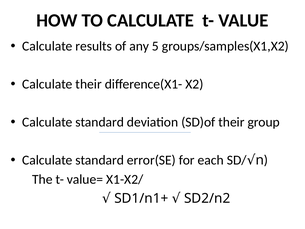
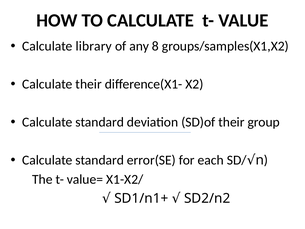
results: results -> library
5: 5 -> 8
